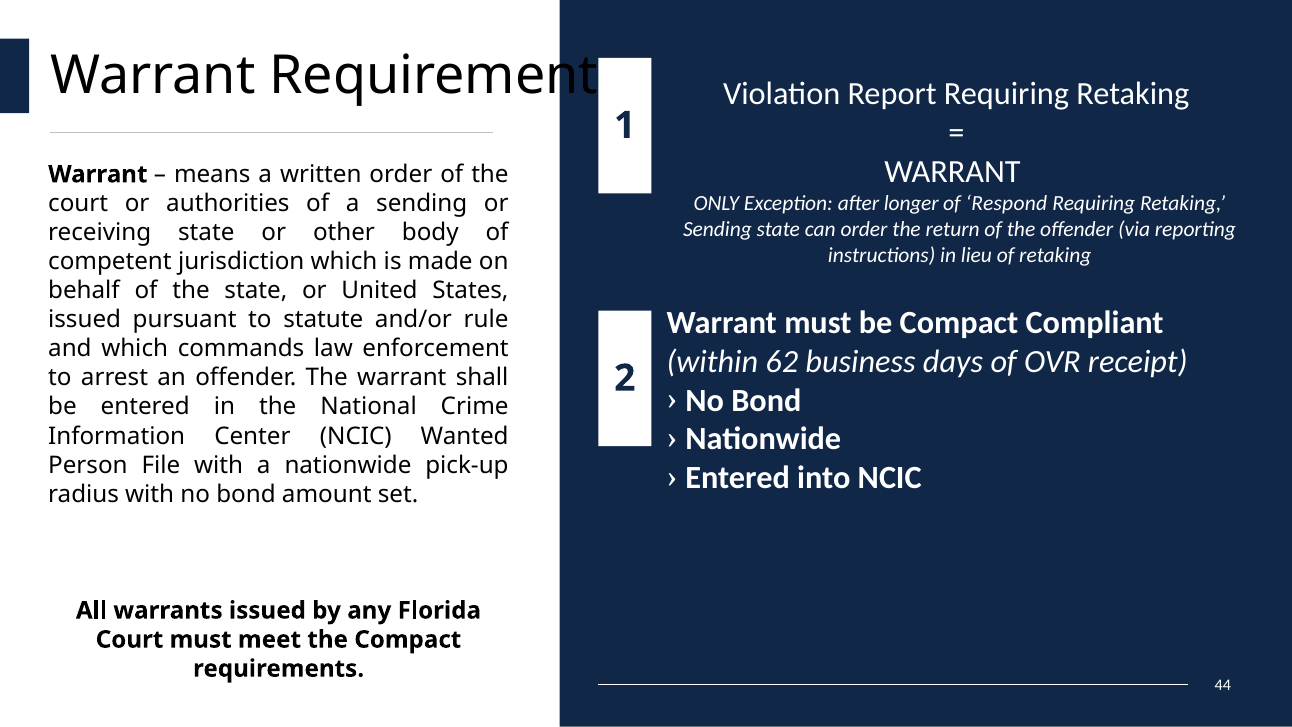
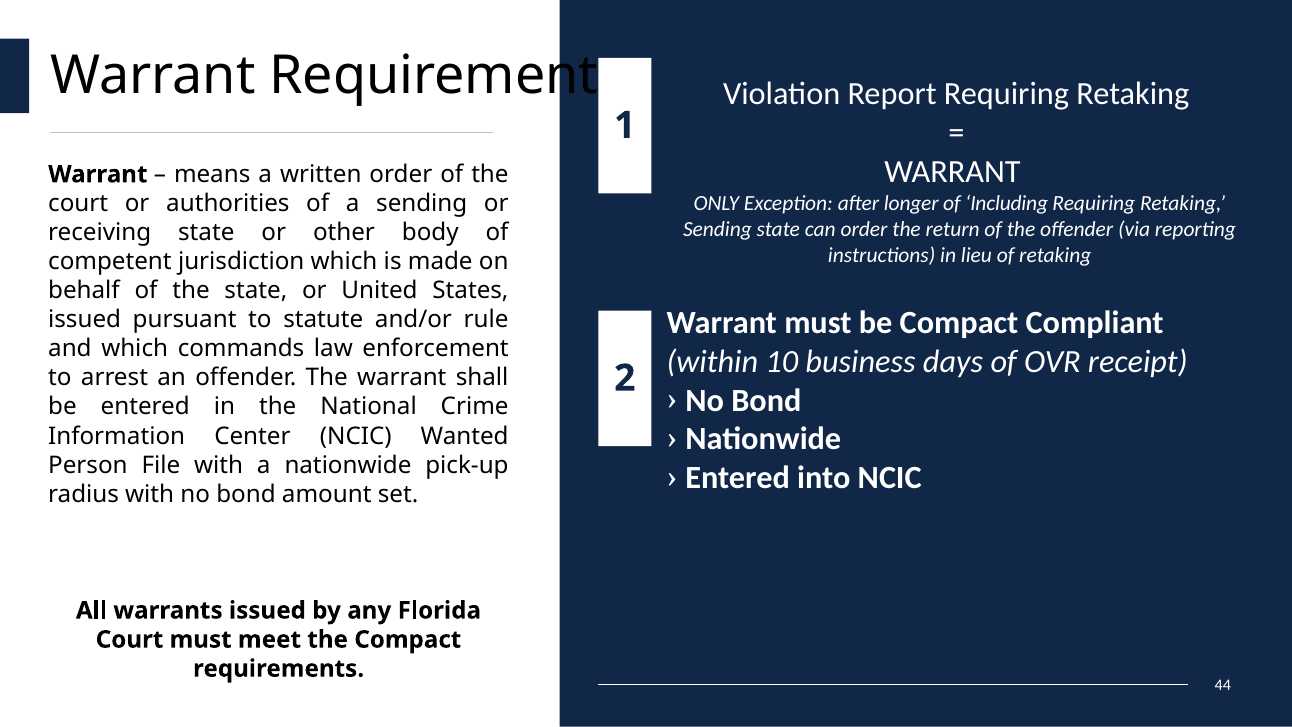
Respond: Respond -> Including
62: 62 -> 10
